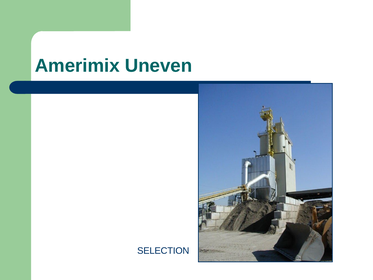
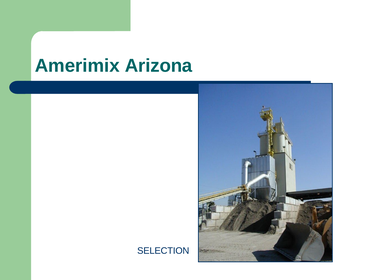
Uneven: Uneven -> Arizona
